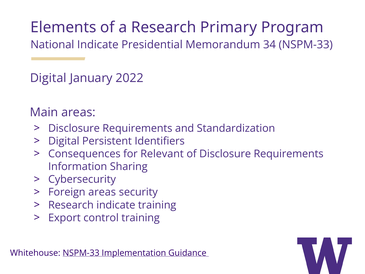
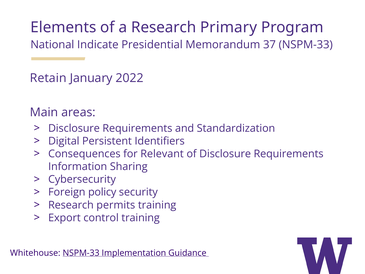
34: 34 -> 37
Digital at (48, 78): Digital -> Retain
Foreign areas: areas -> policy
Research indicate: indicate -> permits
